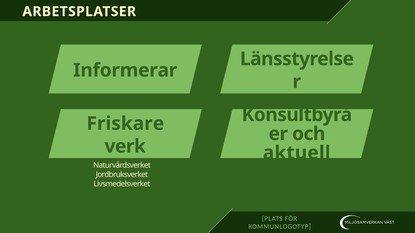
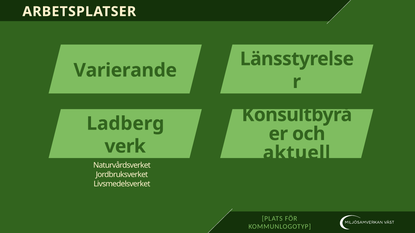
Informerar: Informerar -> Varierande
Friskare: Friskare -> Ladberg
